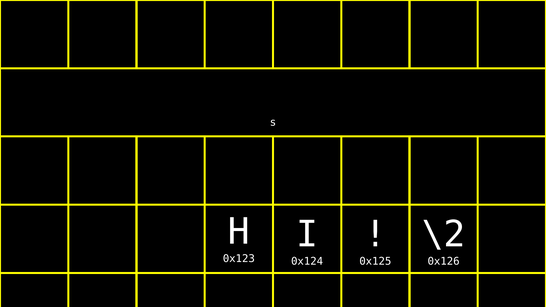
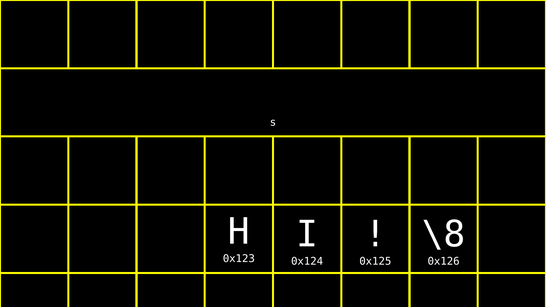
\2: \2 -> \8
